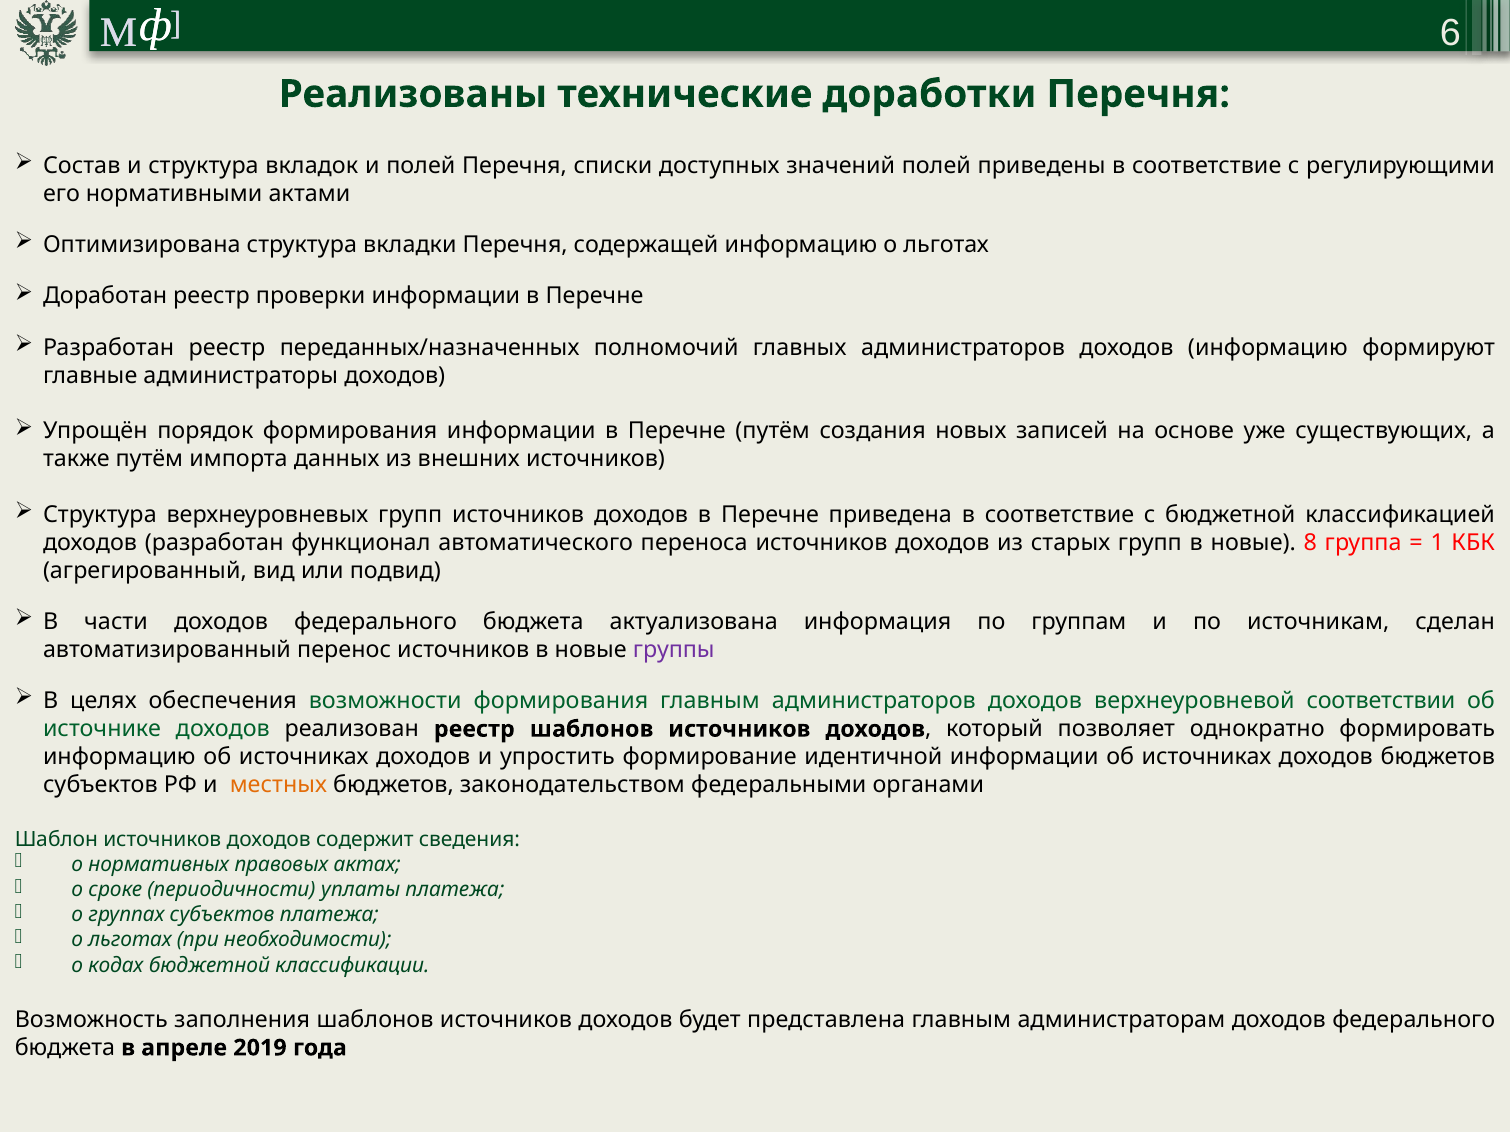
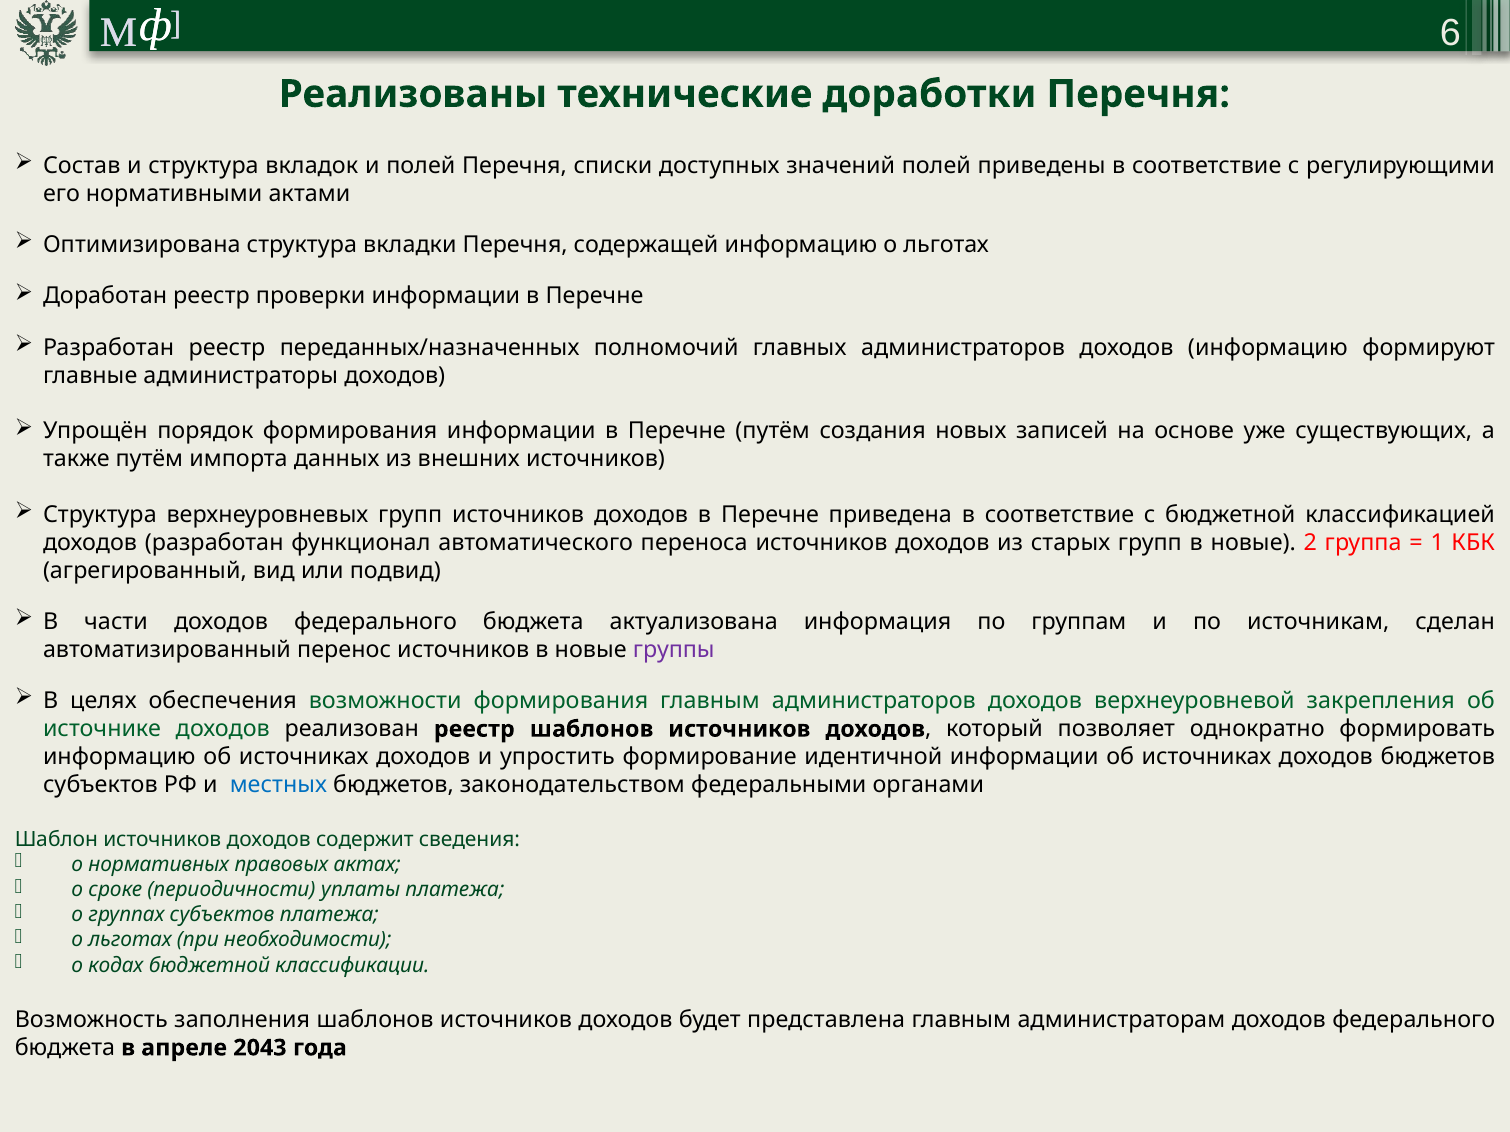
8: 8 -> 2
соответствии: соответствии -> закрепления
местных colour: orange -> blue
2019: 2019 -> 2043
